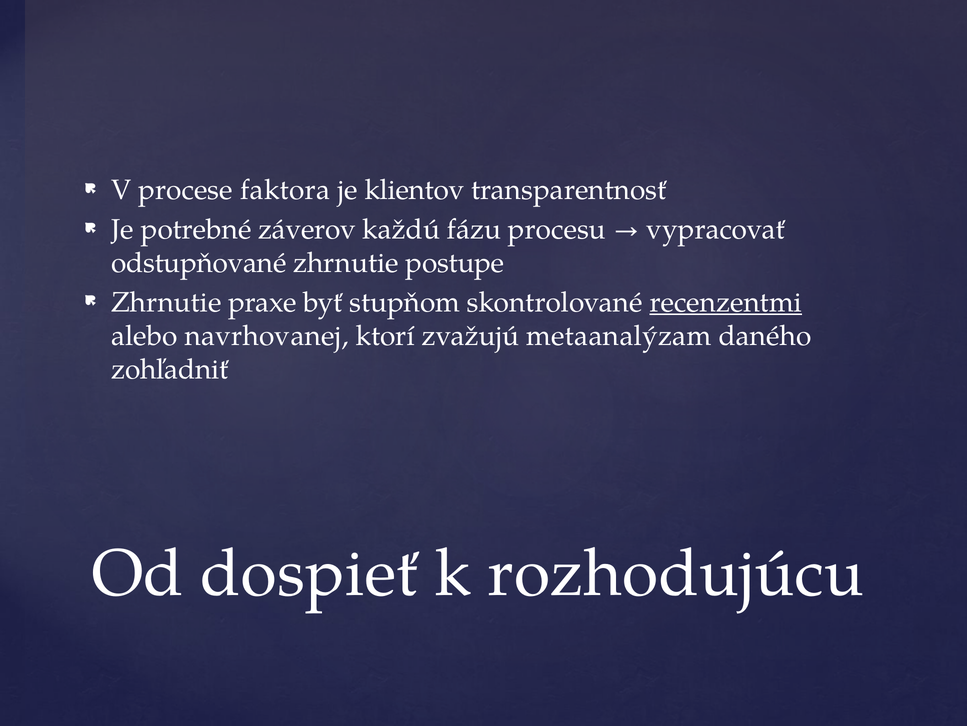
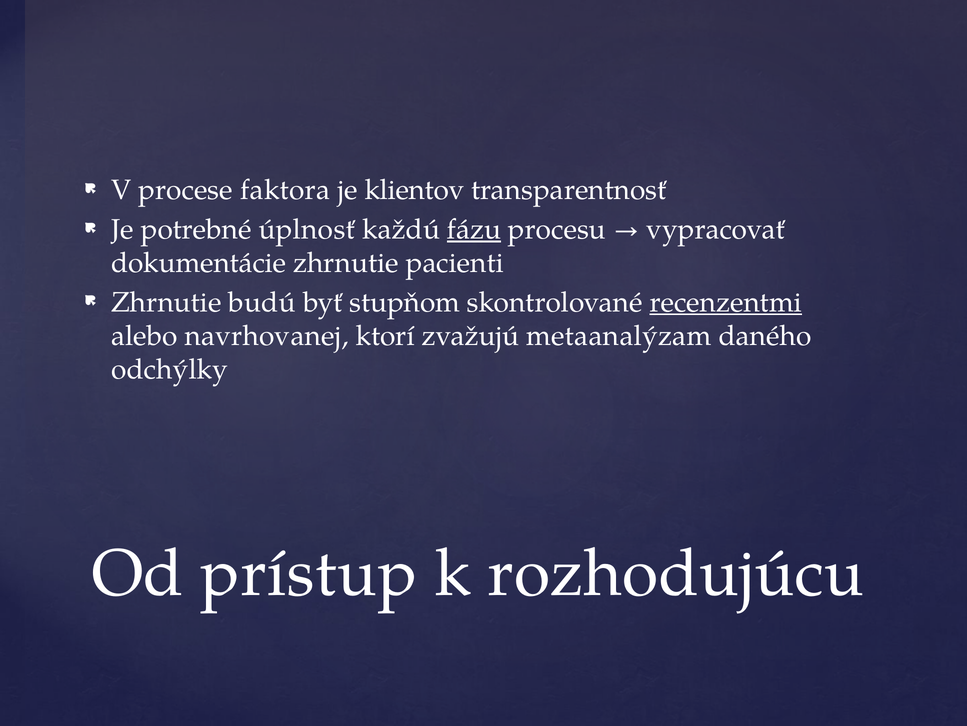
záverov: záverov -> úplnosť
fázu underline: none -> present
odstupňované: odstupňované -> dokumentácie
postupe: postupe -> pacienti
praxe: praxe -> budú
zohľadniť: zohľadniť -> odchýlky
dospieť: dospieť -> prístup
